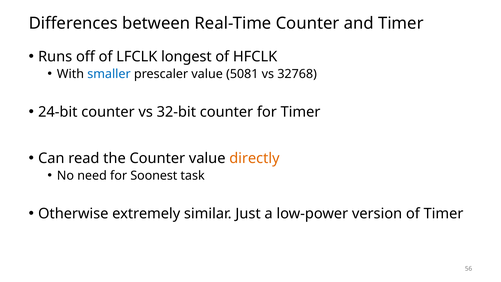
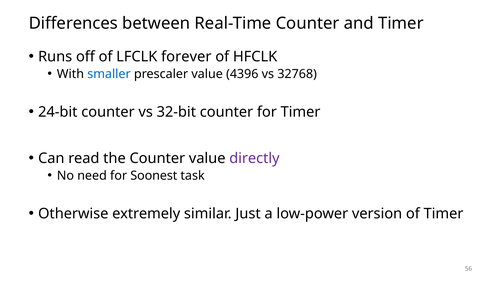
longest: longest -> forever
5081: 5081 -> 4396
directly colour: orange -> purple
